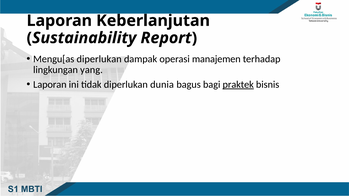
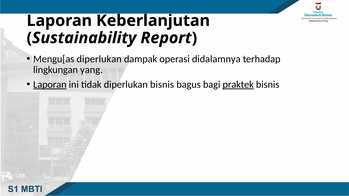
manajemen: manajemen -> didalamnya
Laporan at (50, 85) underline: none -> present
diperlukan dunia: dunia -> bisnis
